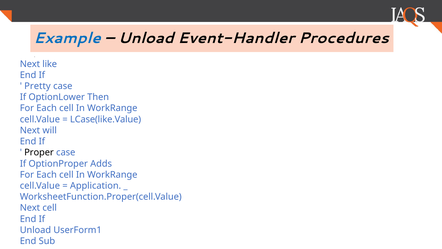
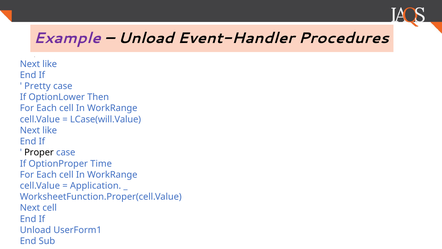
Example colour: blue -> purple
LCase(like.Value: LCase(like.Value -> LCase(will.Value
will at (50, 130): will -> like
Adds: Adds -> Time
